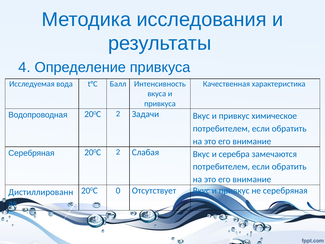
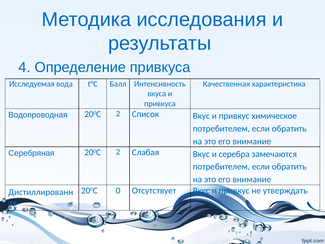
Задачи: Задачи -> Список
не серебряная: серебряная -> утверждать
